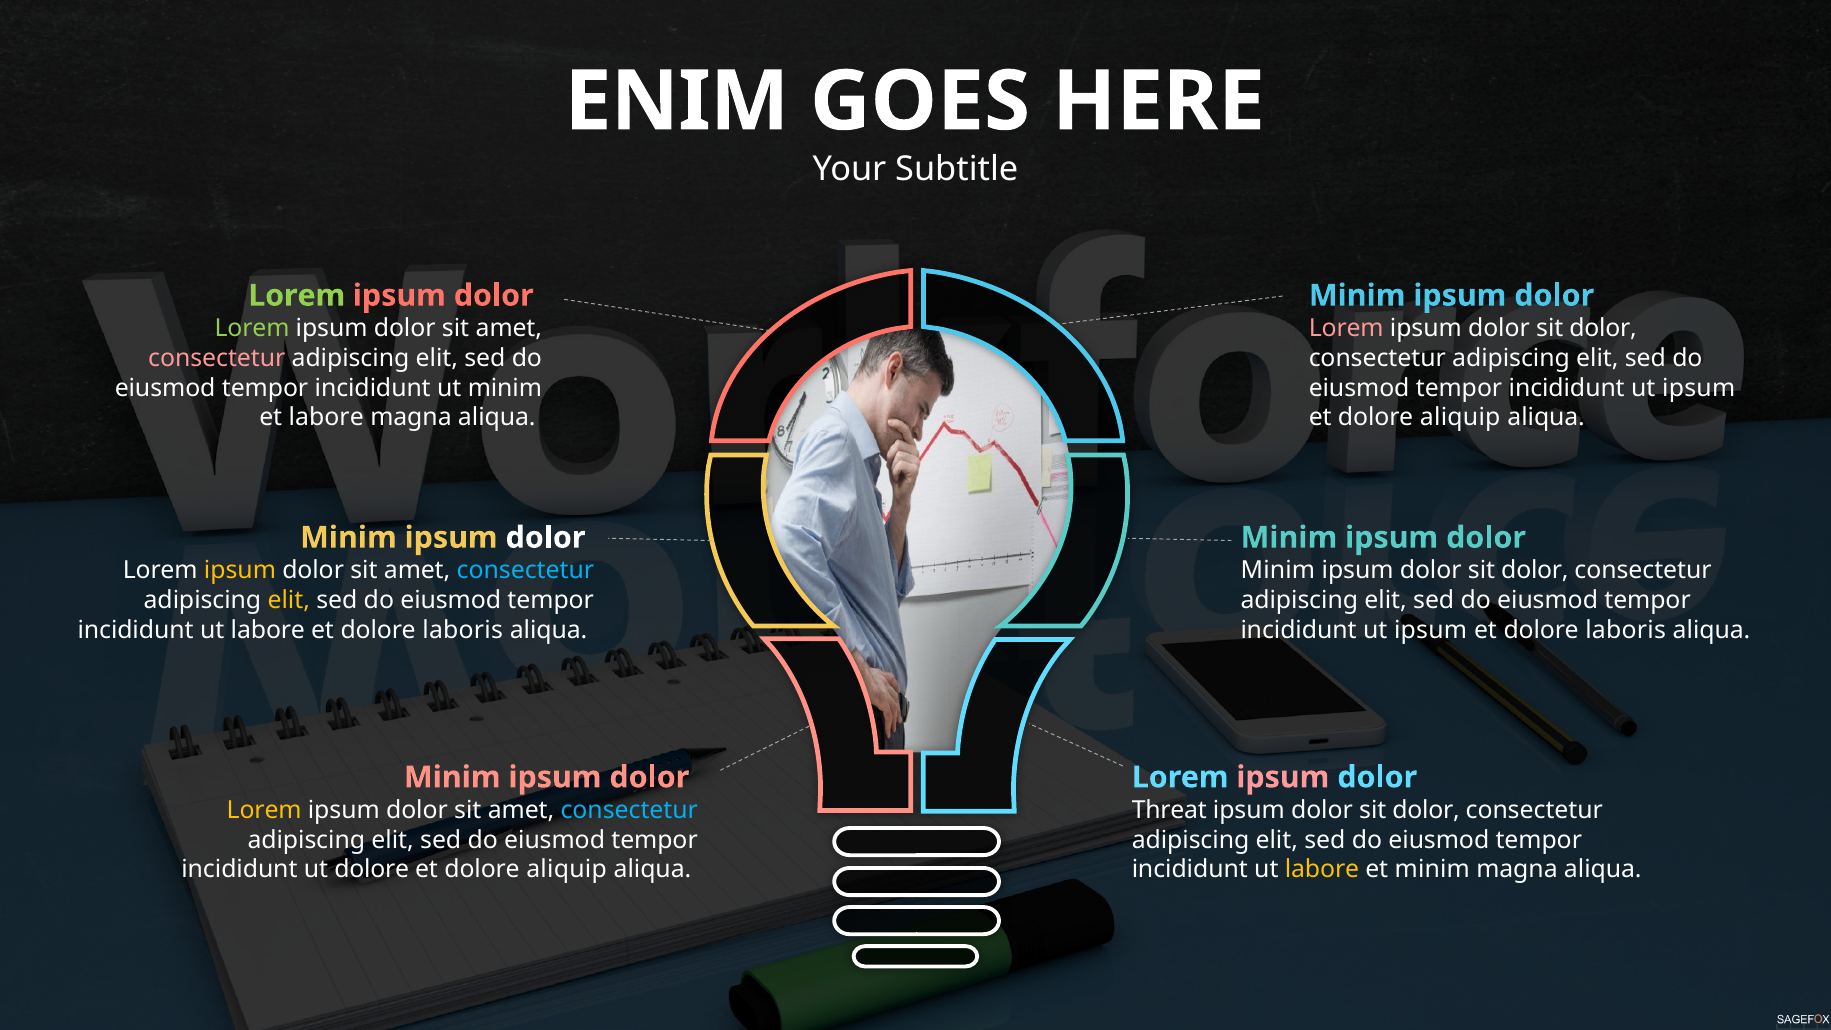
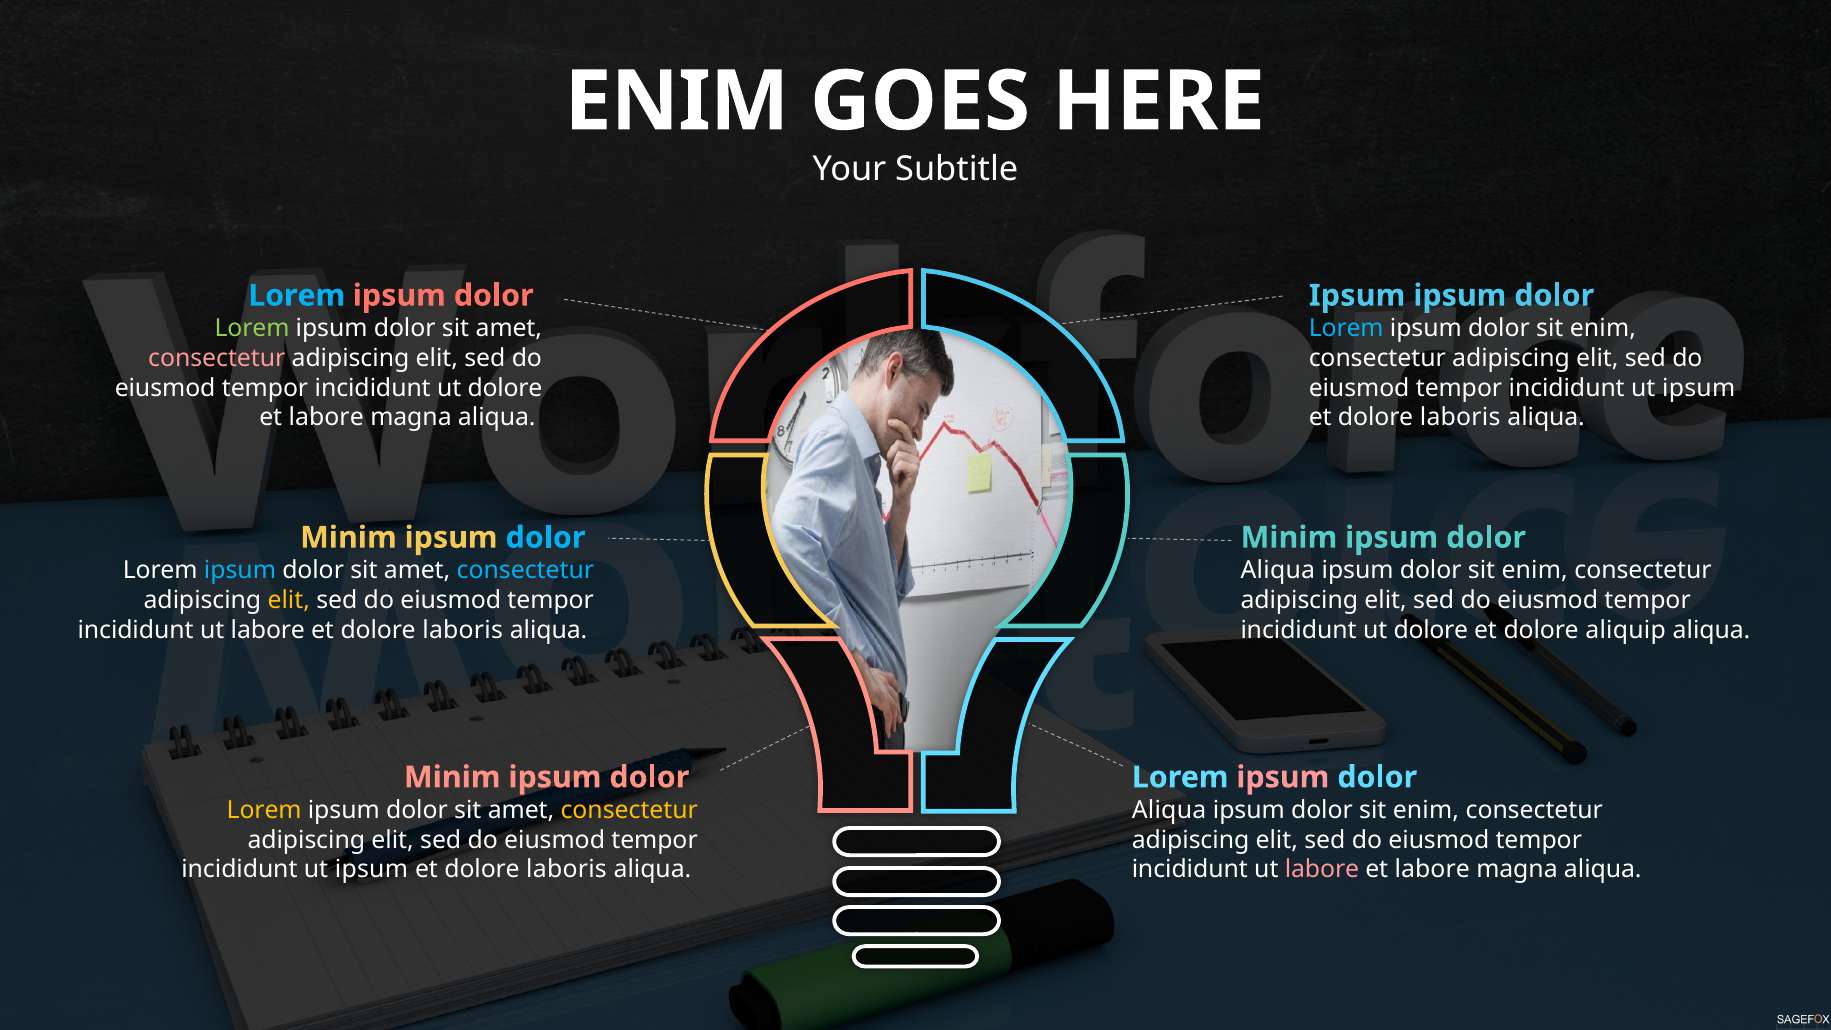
Lorem at (297, 296) colour: light green -> light blue
Minim at (1357, 296): Minim -> Ipsum
Lorem at (1346, 328) colour: pink -> light blue
dolor at (1603, 328): dolor -> enim
minim at (505, 388): minim -> dolore
aliquip at (1460, 418): aliquip -> laboris
dolor at (546, 538) colour: white -> light blue
ipsum at (240, 570) colour: yellow -> light blue
Minim at (1278, 570): Minim -> Aliqua
dolor at (1535, 570): dolor -> enim
ipsum at (1431, 630): ipsum -> dolore
laboris at (1626, 630): laboris -> aliquip
consectetur at (629, 810) colour: light blue -> yellow
Threat at (1169, 810): Threat -> Aliqua
dolor at (1426, 810): dolor -> enim
dolore at (372, 870): dolore -> ipsum
aliquip at (567, 870): aliquip -> laboris
labore at (1322, 870) colour: yellow -> pink
minim at (1432, 870): minim -> labore
